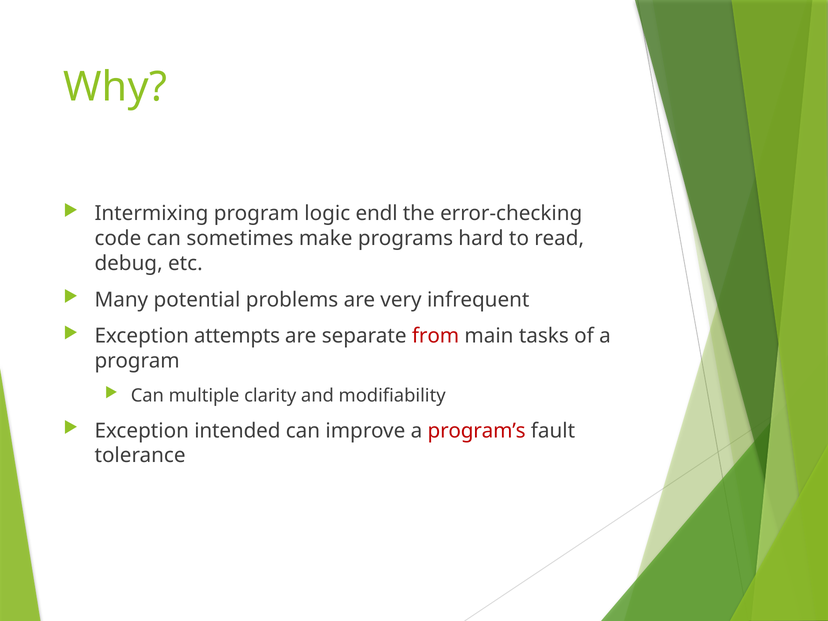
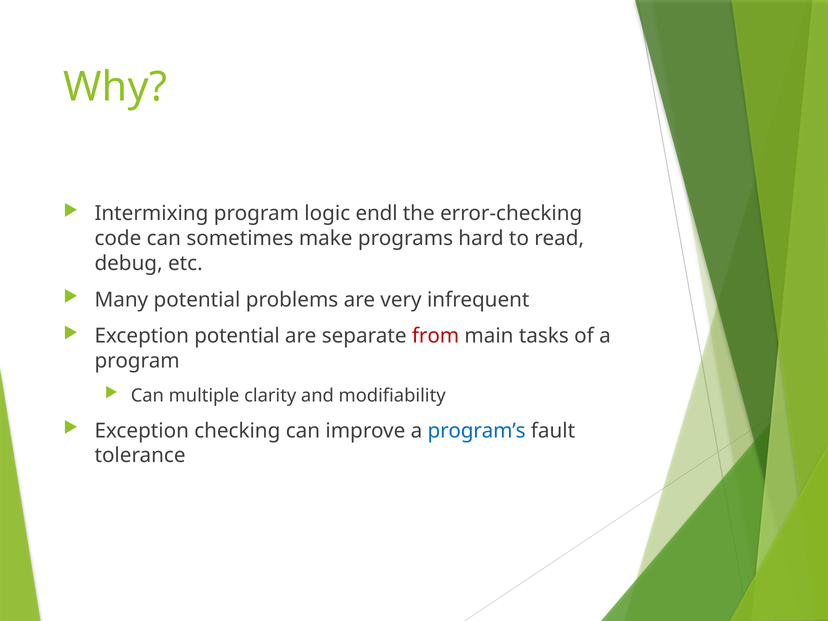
Exception attempts: attempts -> potential
intended: intended -> checking
program’s colour: red -> blue
